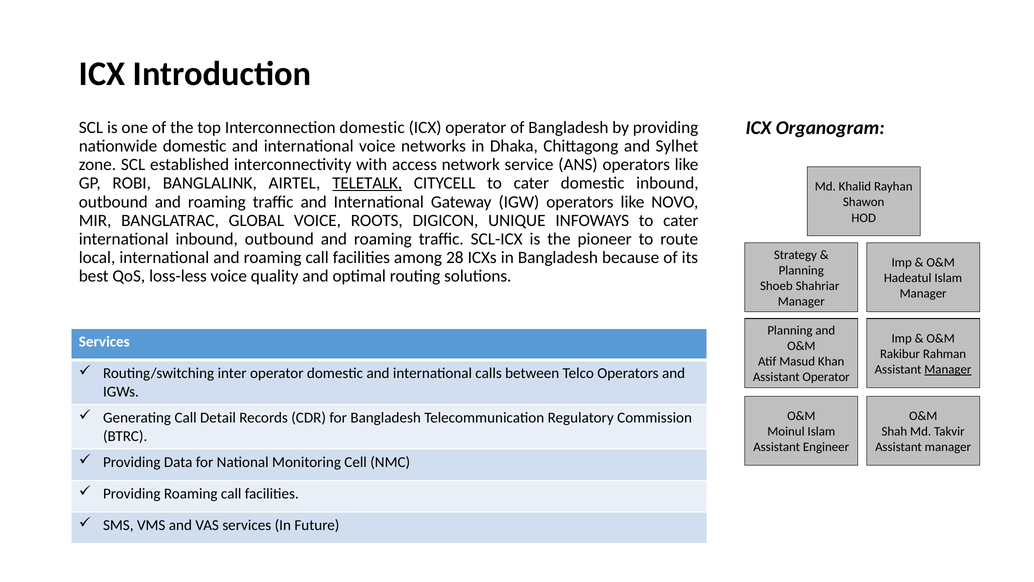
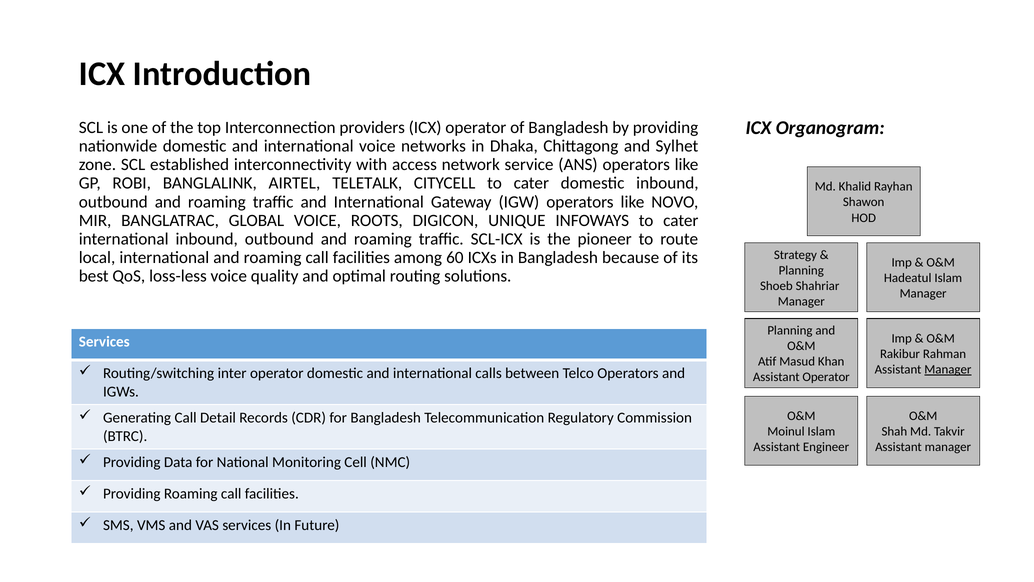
Interconnection domestic: domestic -> providers
TELETALK underline: present -> none
28: 28 -> 60
